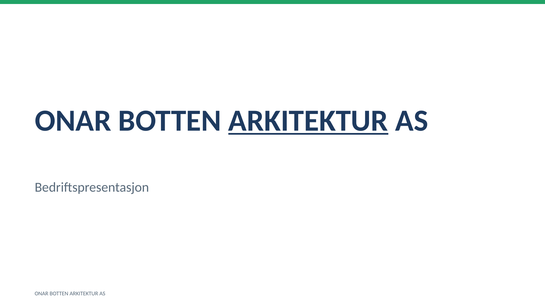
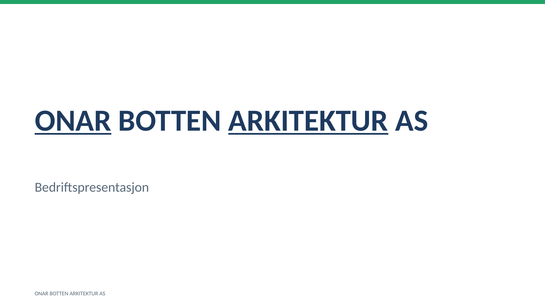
ONAR at (73, 121) underline: none -> present
